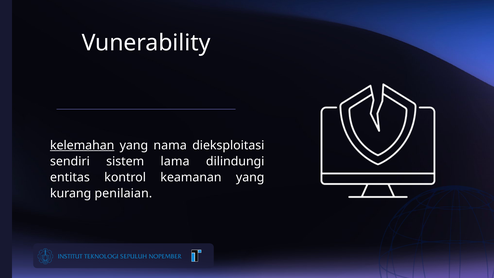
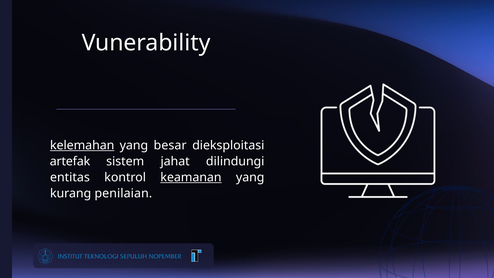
nama: nama -> besar
sendiri: sendiri -> artefak
lama: lama -> jahat
keamanan underline: none -> present
